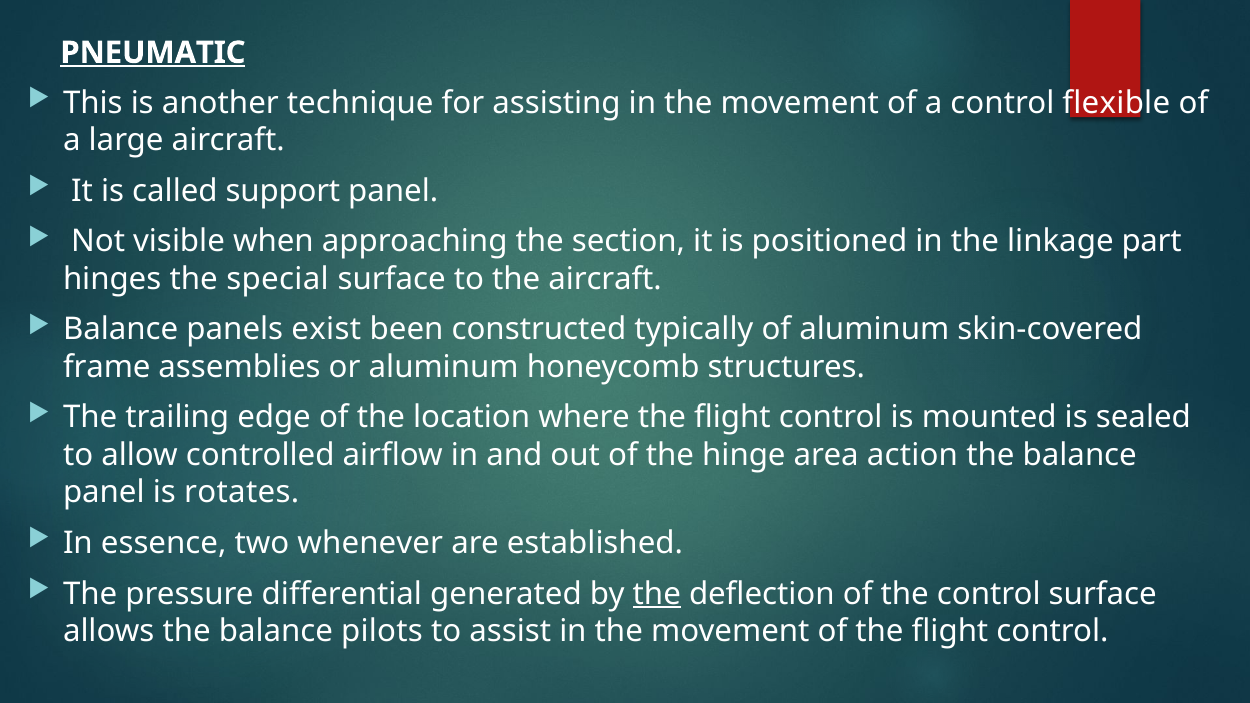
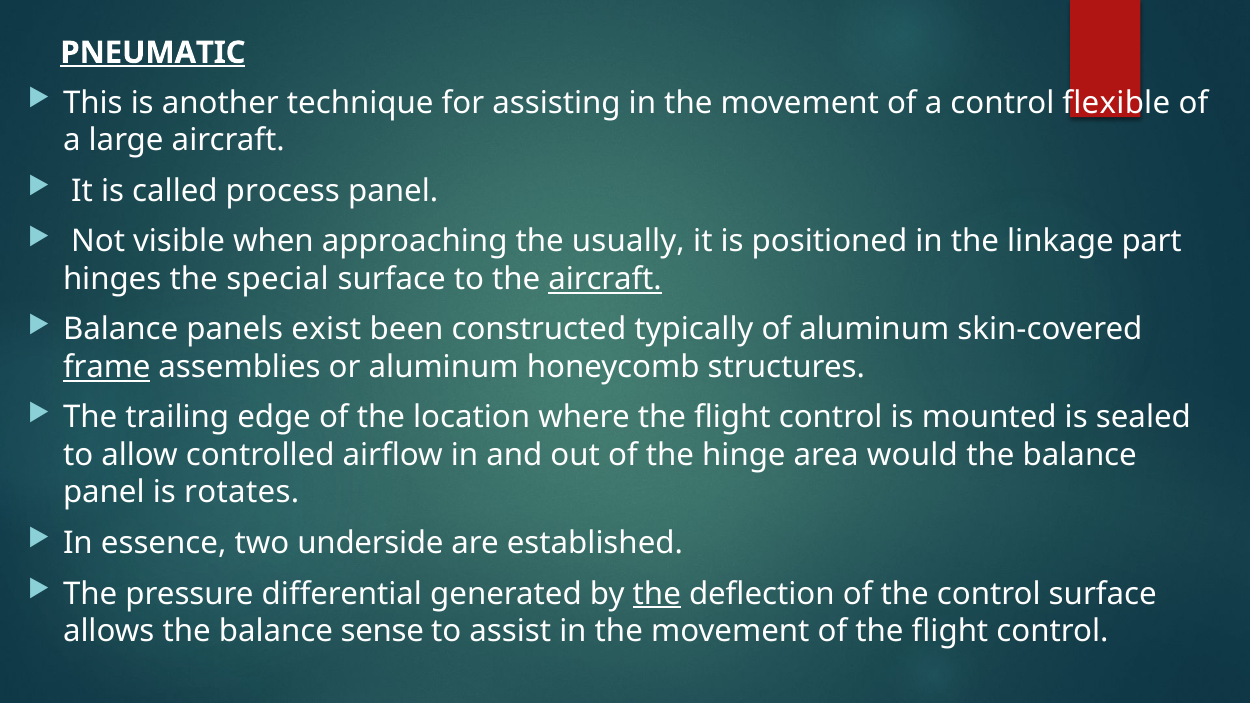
support: support -> process
section: section -> usually
aircraft at (605, 279) underline: none -> present
frame underline: none -> present
action: action -> would
whenever: whenever -> underside
pilots: pilots -> sense
